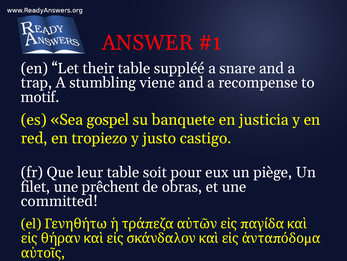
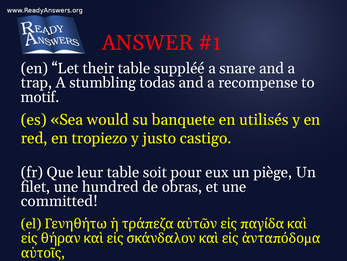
viene: viene -> todas
gospel: gospel -> would
justicia: justicia -> utilisés
prêchent: prêchent -> hundred
